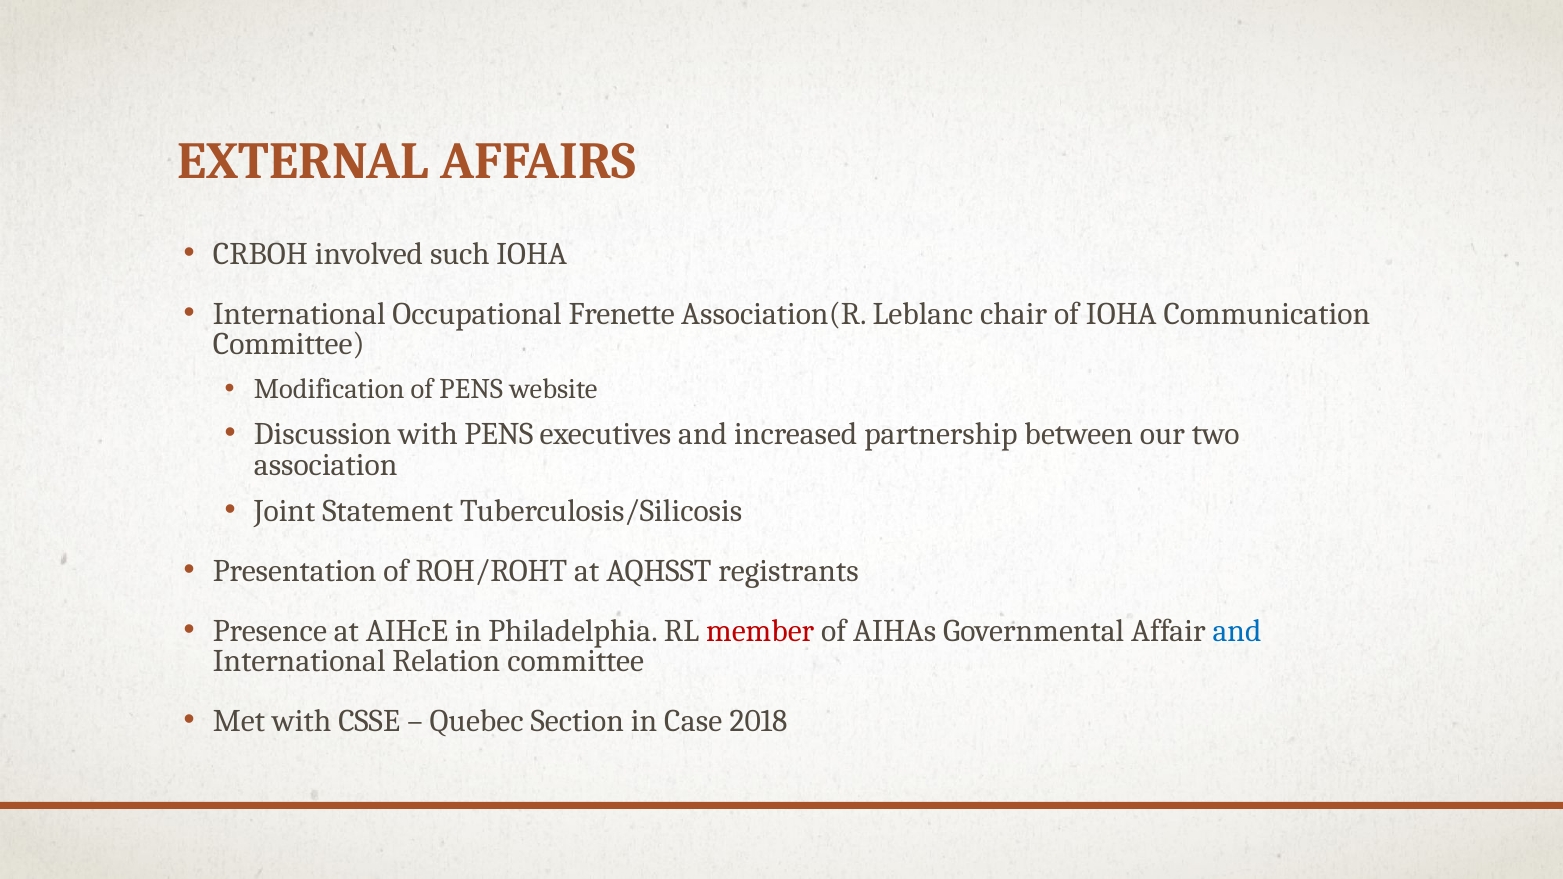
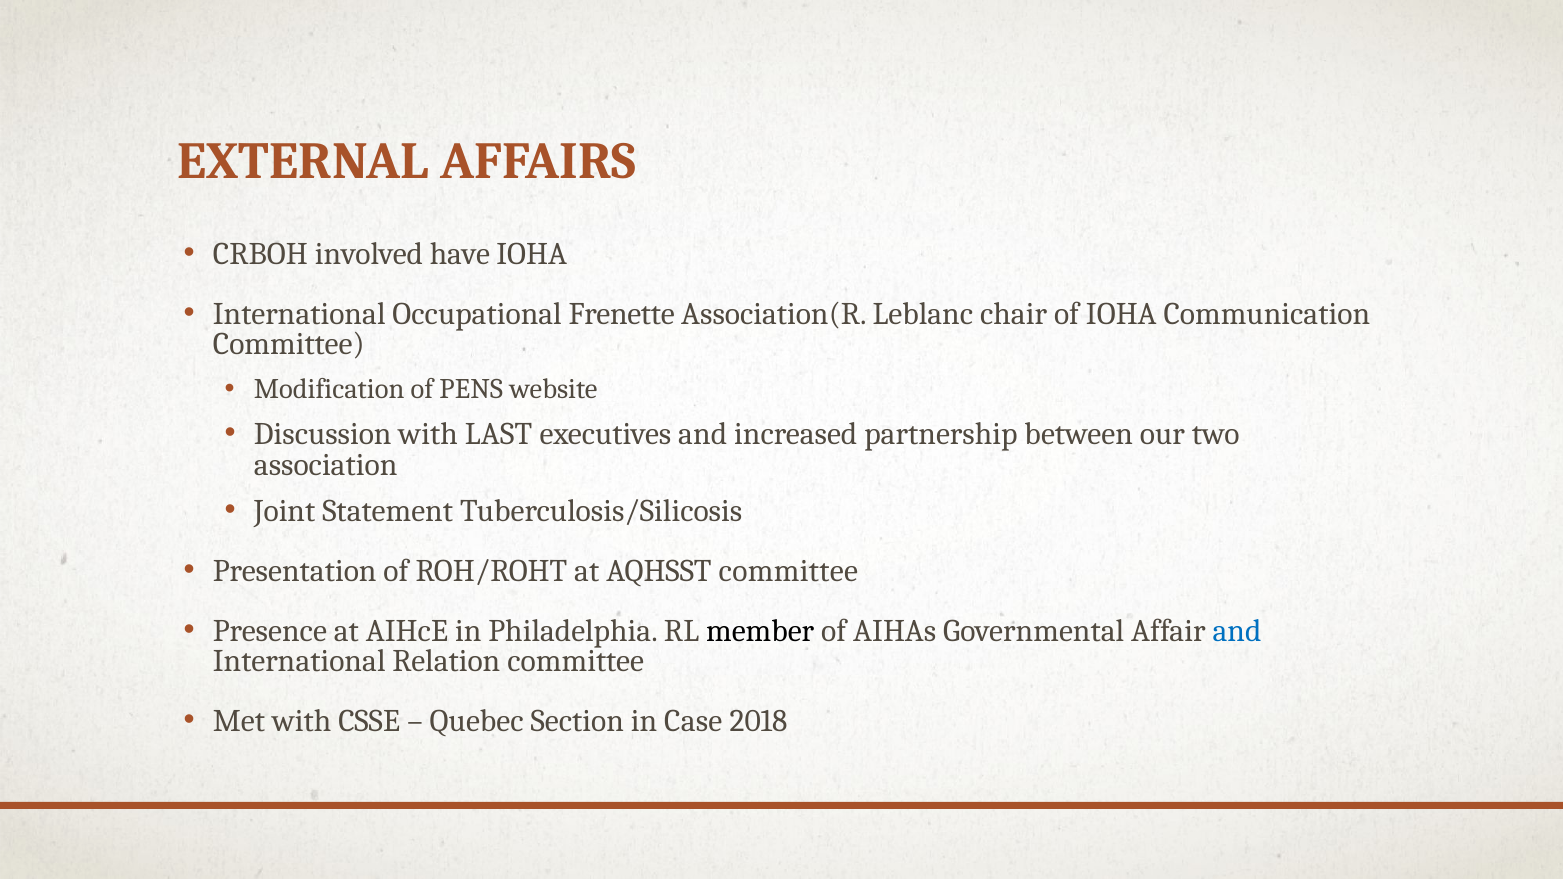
such: such -> have
with PENS: PENS -> LAST
AQHSST registrants: registrants -> committee
member colour: red -> black
